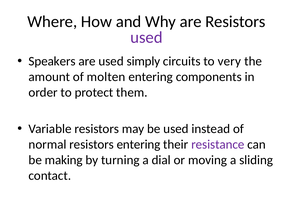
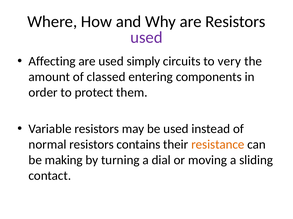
Speakers: Speakers -> Affecting
molten: molten -> classed
resistors entering: entering -> contains
resistance colour: purple -> orange
